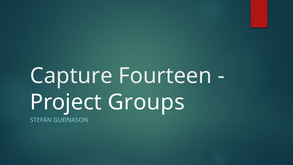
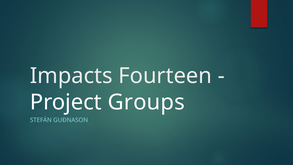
Capture: Capture -> Impacts
